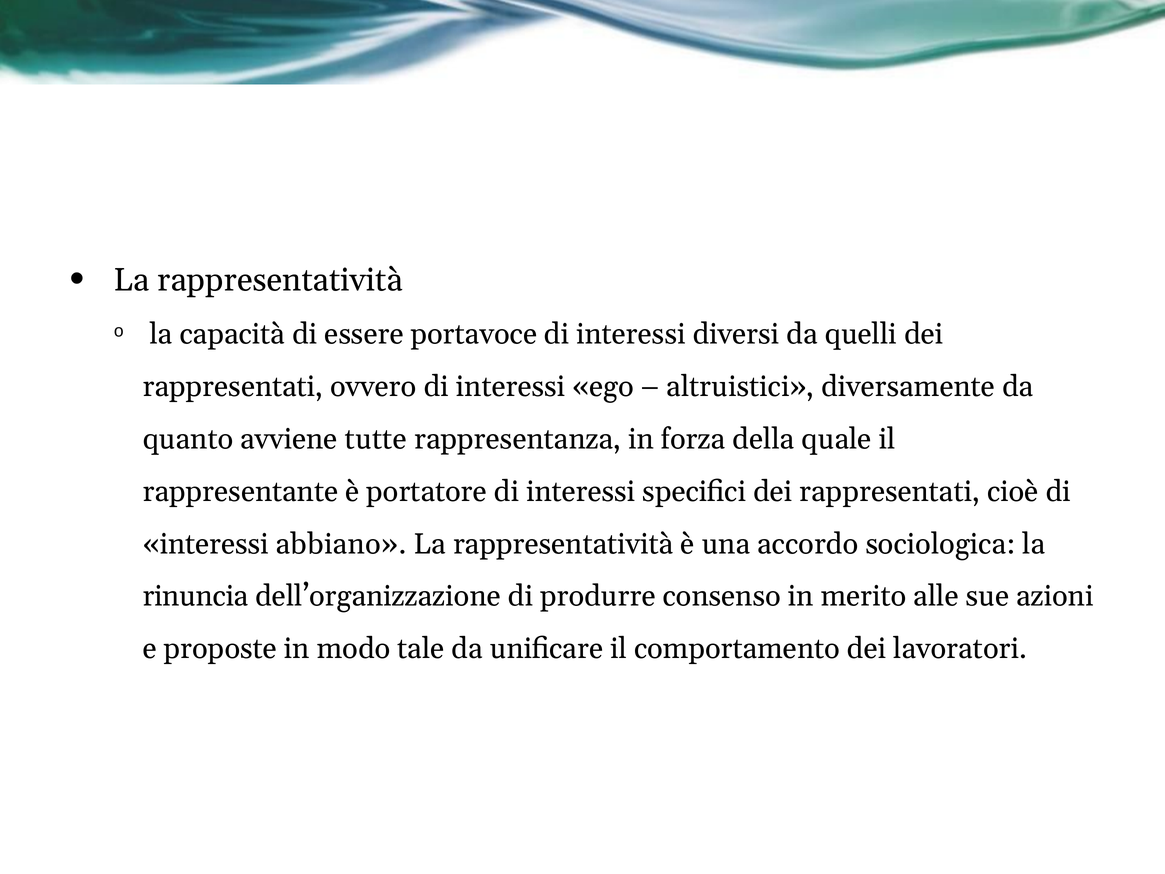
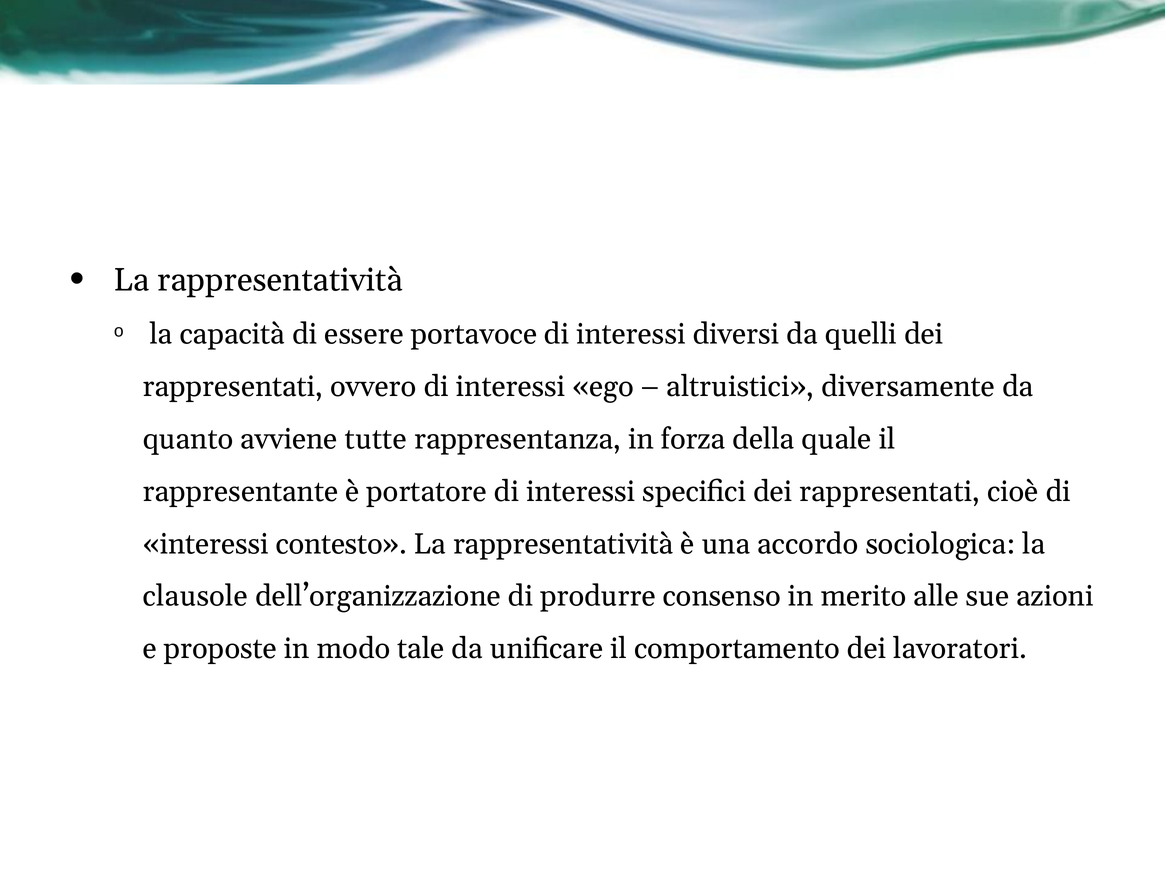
abbiano: abbiano -> contesto
rinuncia: rinuncia -> clausole
